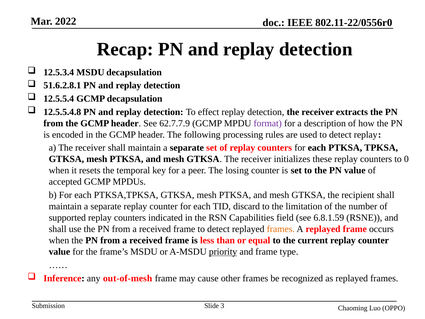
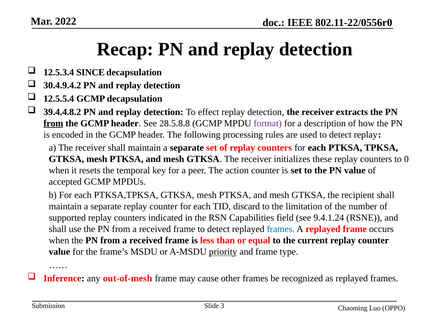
12.5.3.4 MSDU: MSDU -> SINCE
51.6.2.8.1: 51.6.2.8.1 -> 30.4.9.4.2
12.5.5.4.8: 12.5.5.4.8 -> 39.4.4.8.2
from at (53, 123) underline: none -> present
62.7.7.9: 62.7.7.9 -> 28.5.8.8
losing: losing -> action
6.8.1.59: 6.8.1.59 -> 9.4.1.24
frames at (281, 229) colour: orange -> blue
